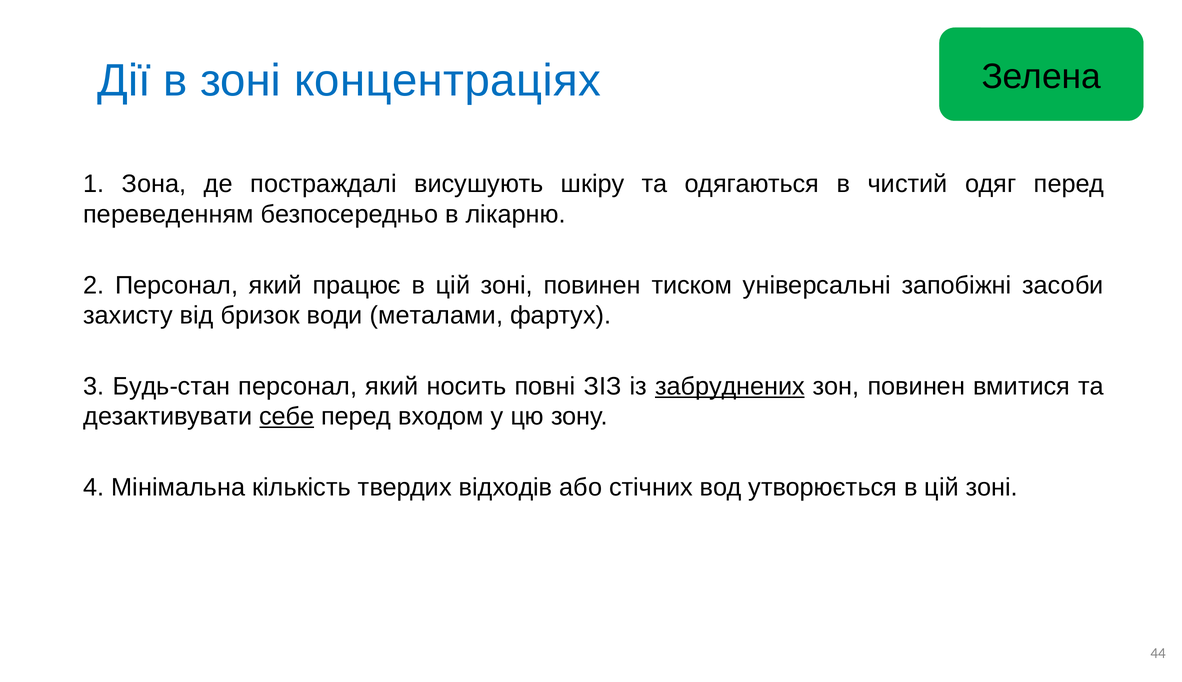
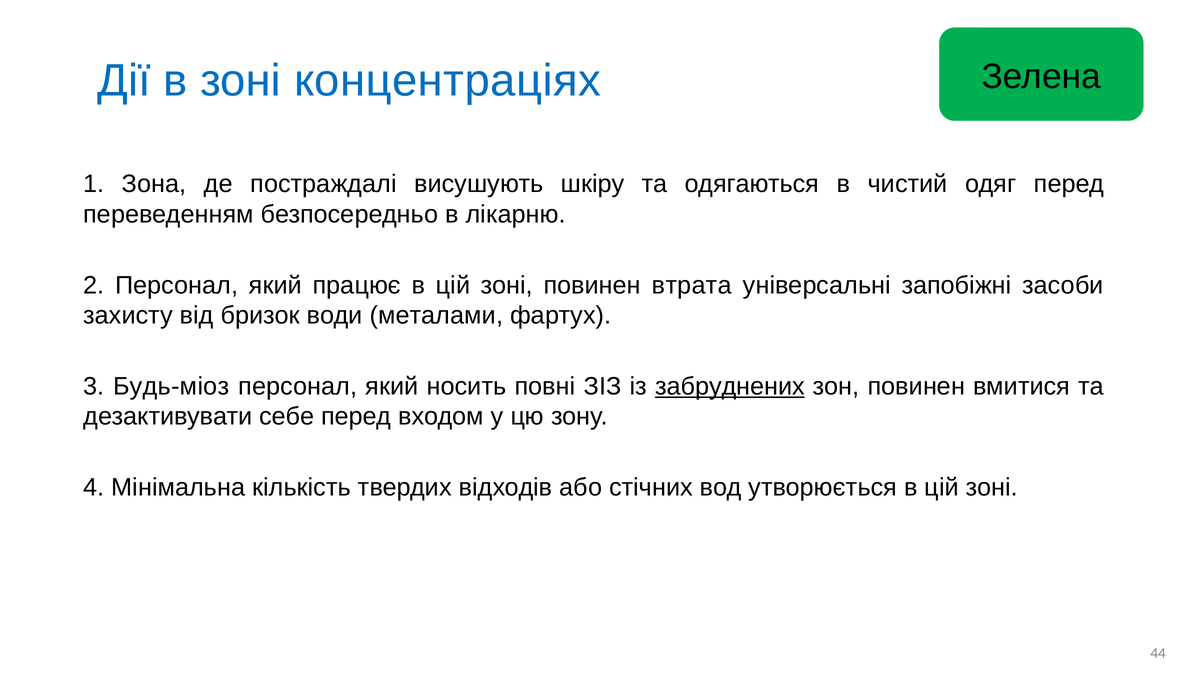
тиском: тиском -> втрата
Будь-стан: Будь-стан -> Будь-міоз
себе underline: present -> none
